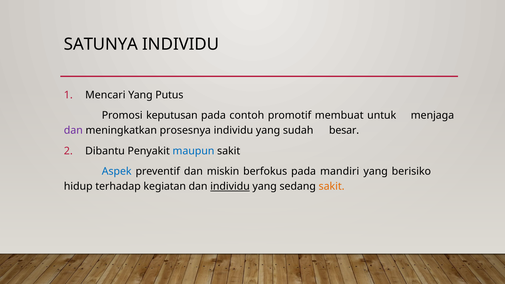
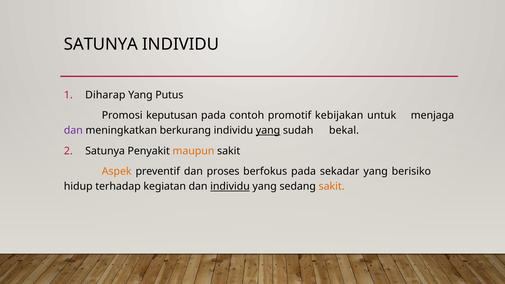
Mencari: Mencari -> Diharap
membuat: membuat -> kebijakan
prosesnya: prosesnya -> berkurang
yang at (268, 131) underline: none -> present
besar: besar -> bekal
Dibantu at (105, 151): Dibantu -> Satunya
maupun colour: blue -> orange
Aspek colour: blue -> orange
miskin: miskin -> proses
mandiri: mandiri -> sekadar
